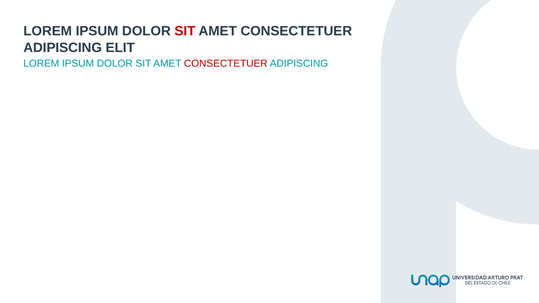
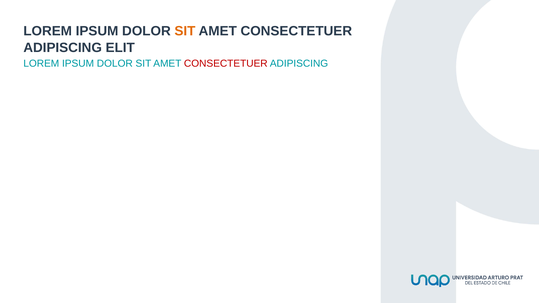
SIT at (185, 31) colour: red -> orange
